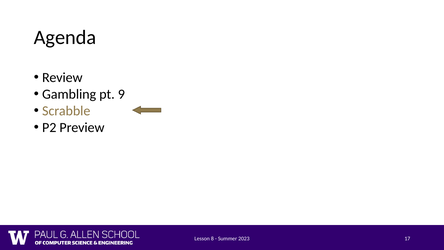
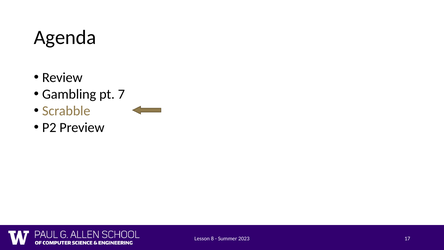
9: 9 -> 7
